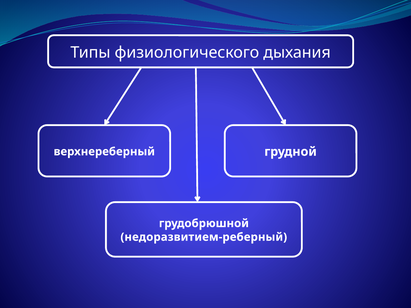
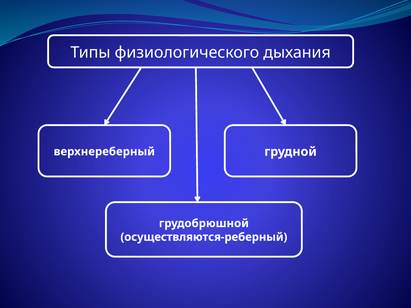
недоразвитием-реберный: недоразвитием-реберный -> осуществляются-реберный
